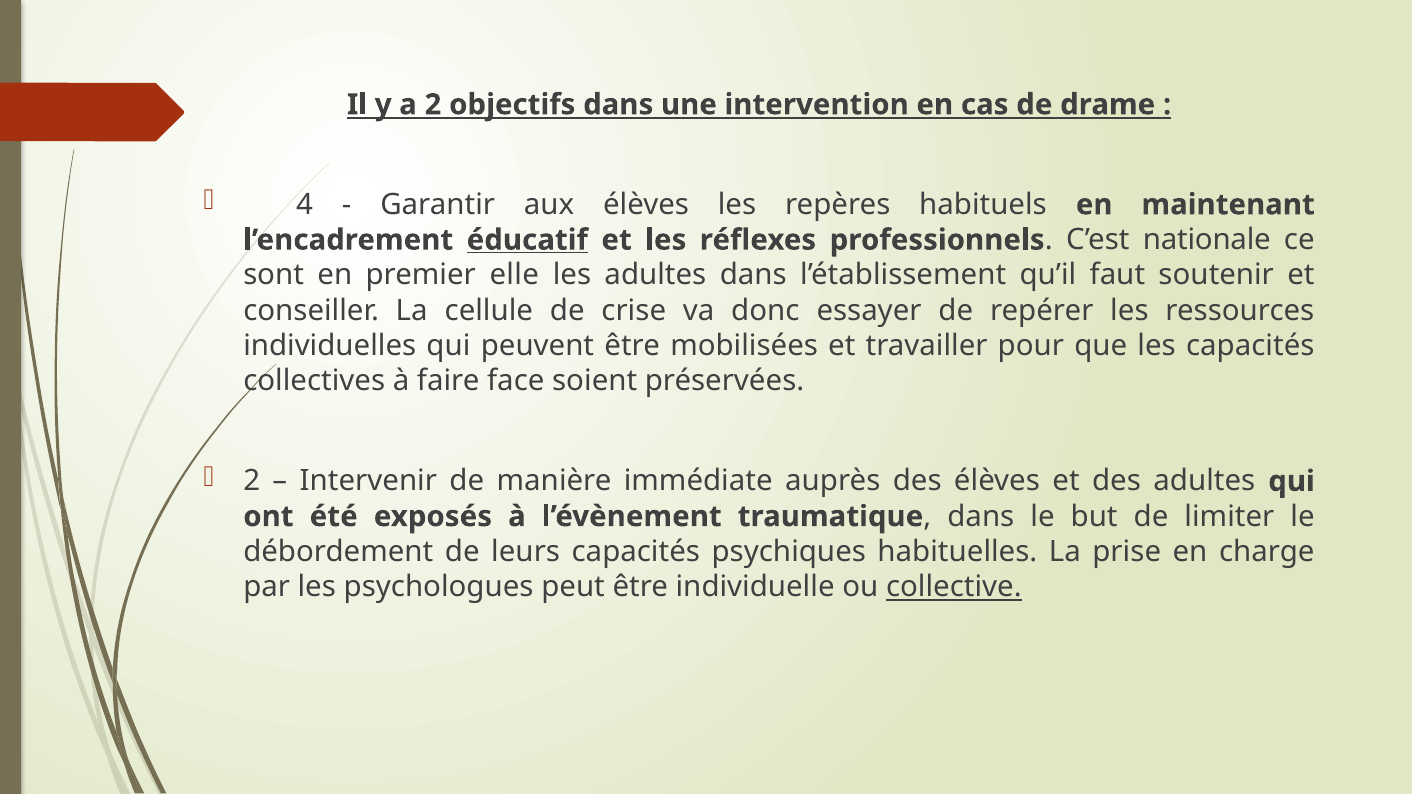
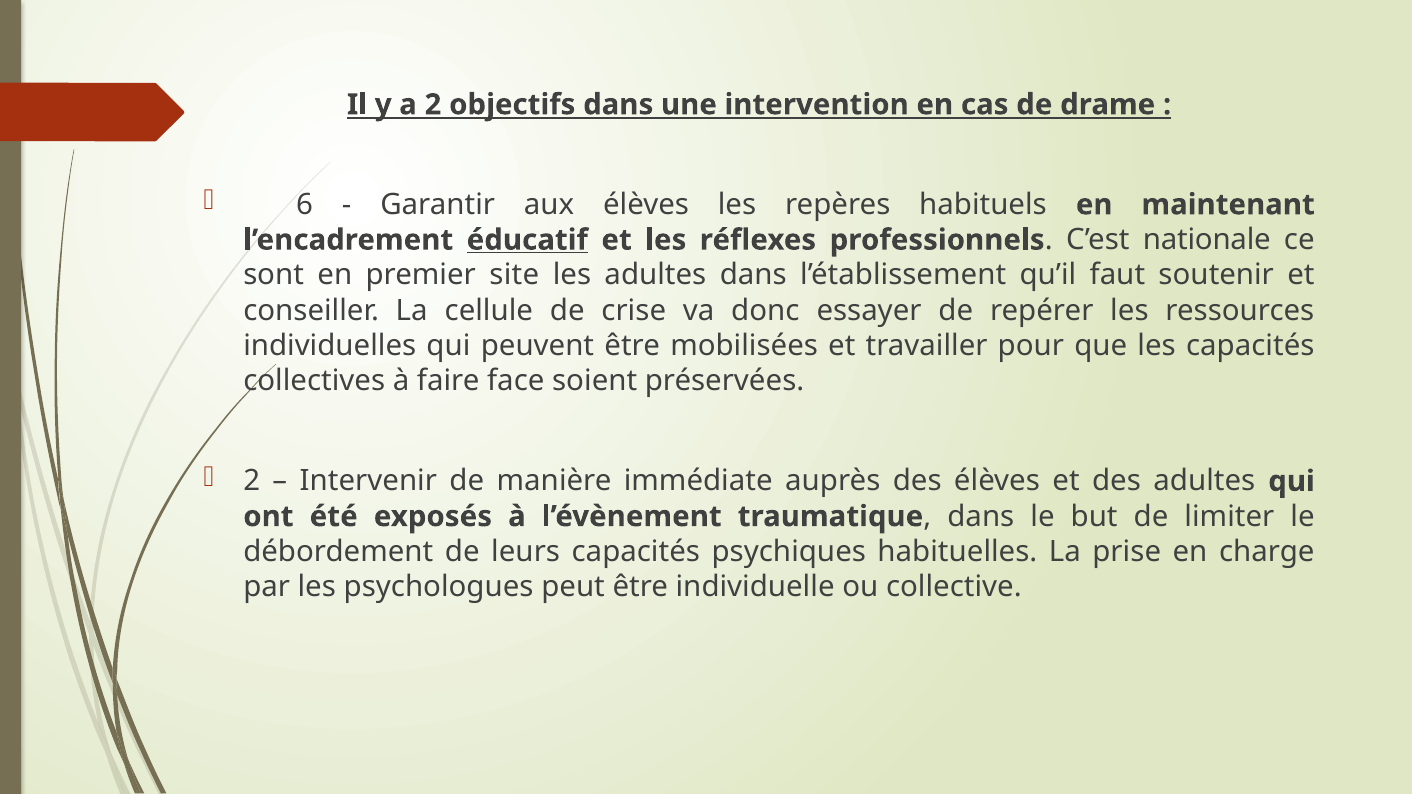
4: 4 -> 6
elle: elle -> site
collective underline: present -> none
